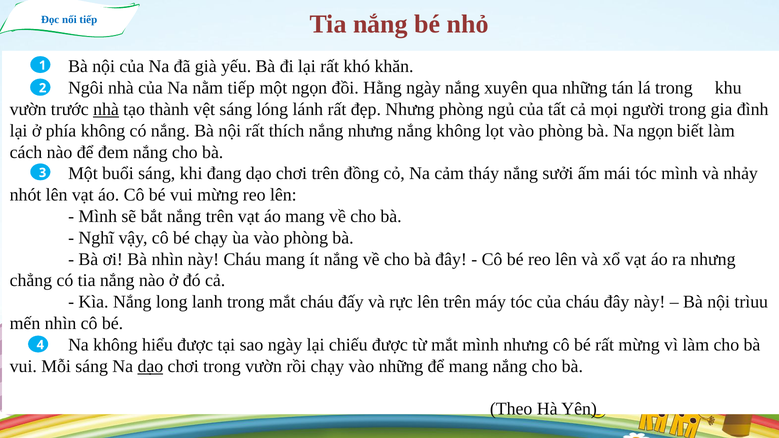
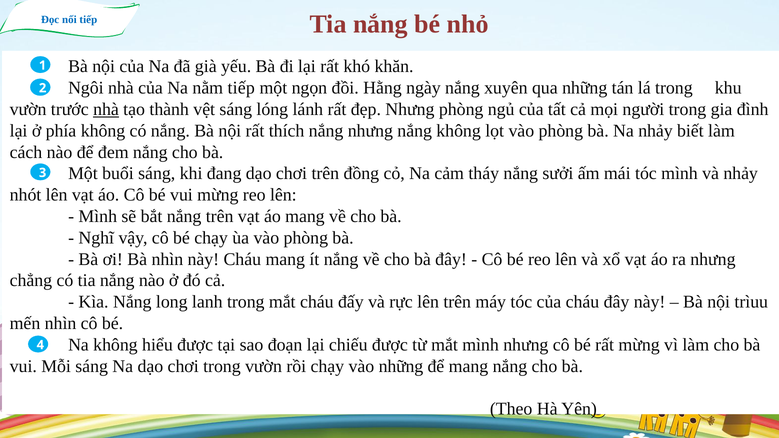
Na ngọn: ngọn -> nhảy
sao ngày: ngày -> đoạn
dạo at (150, 366) underline: present -> none
